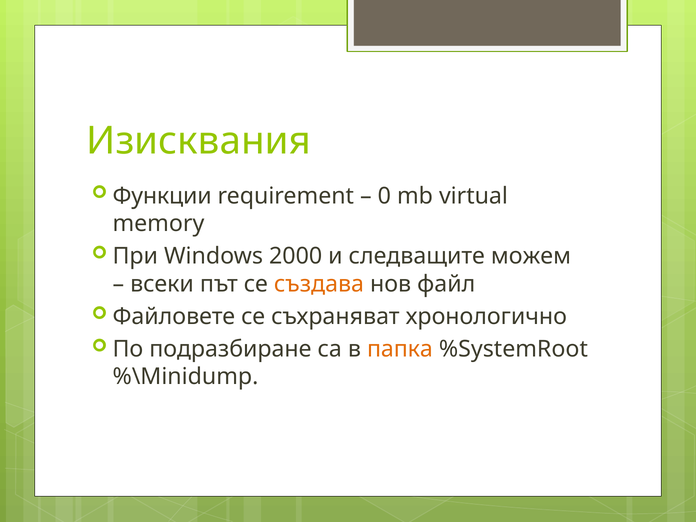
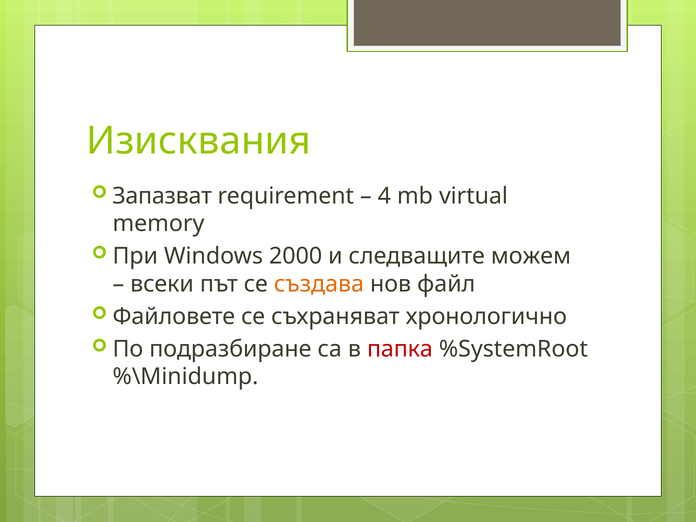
Функции: Функции -> Запазват
0: 0 -> 4
папка colour: orange -> red
